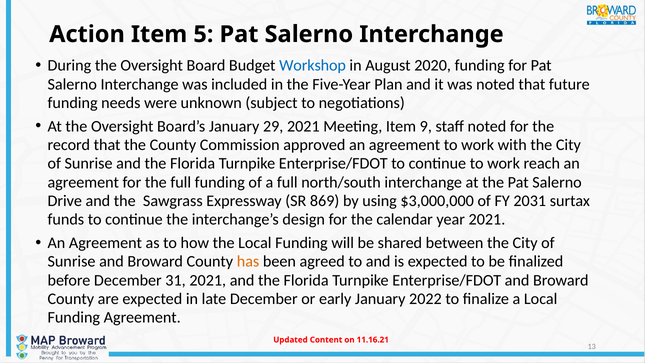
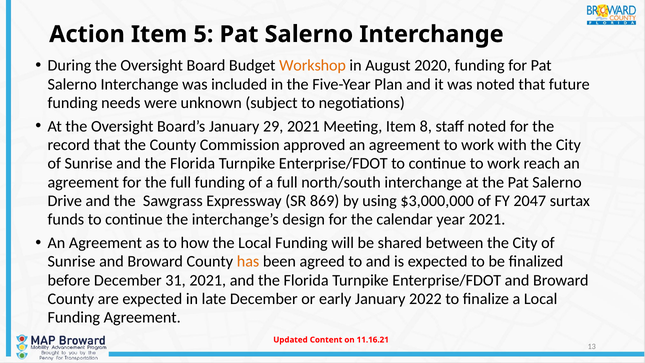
Workshop colour: blue -> orange
9: 9 -> 8
2031: 2031 -> 2047
